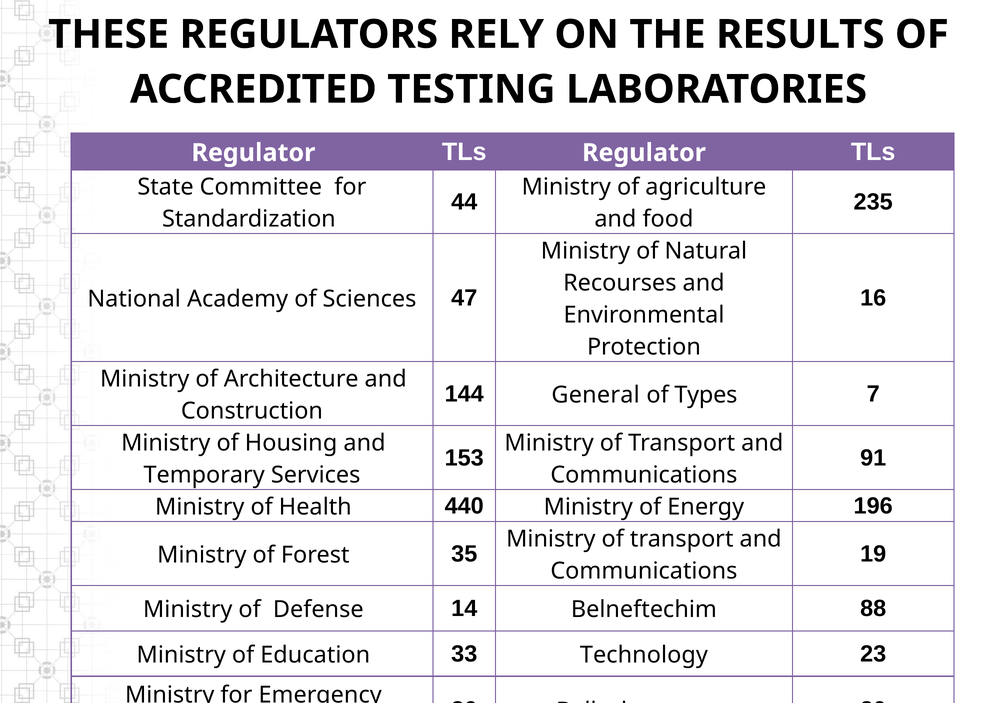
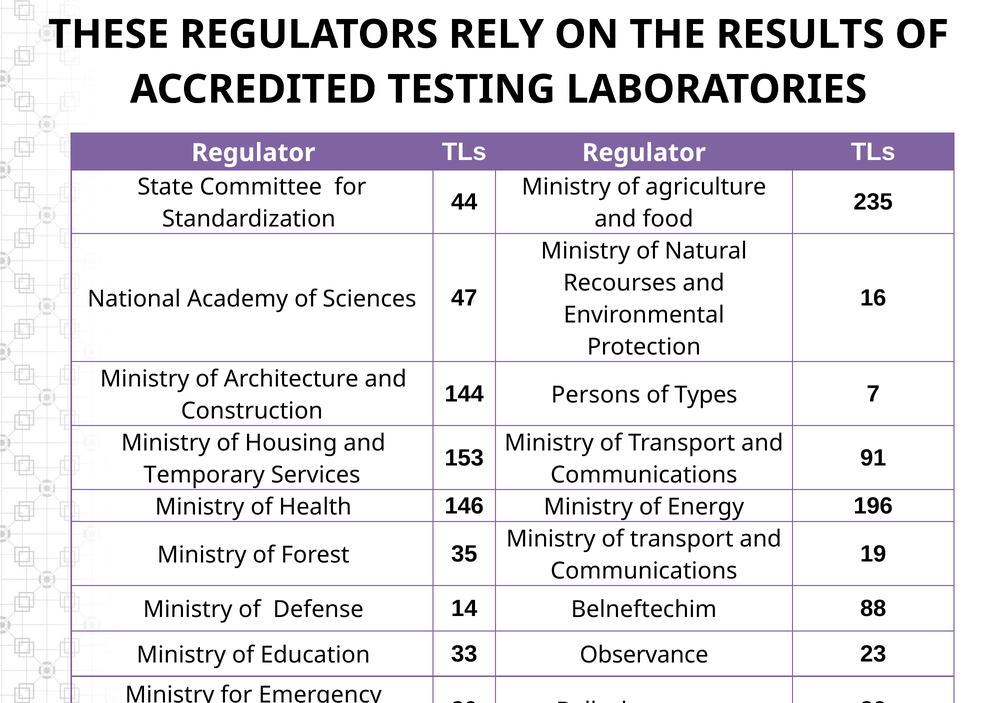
General: General -> Persons
440: 440 -> 146
Technology: Technology -> Observance
